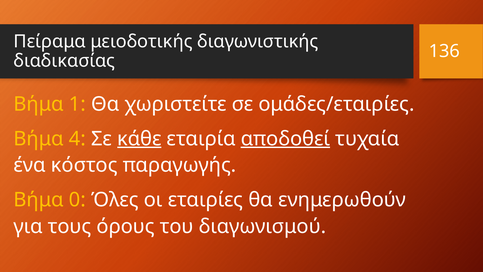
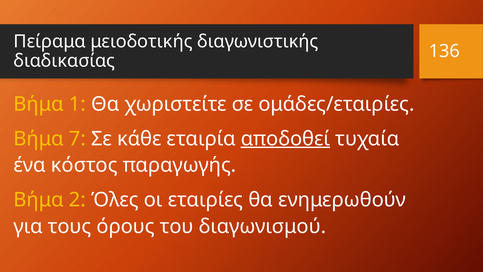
4: 4 -> 7
κάθε underline: present -> none
0: 0 -> 2
